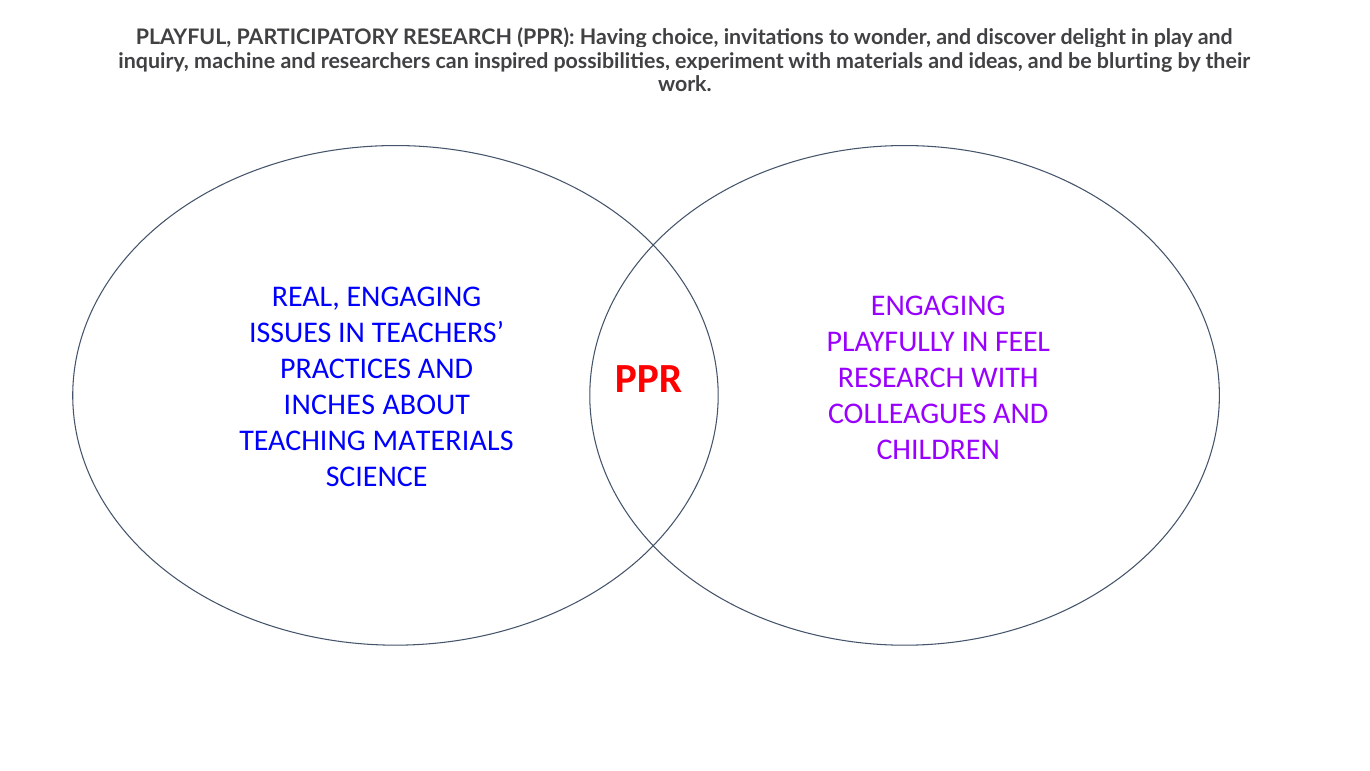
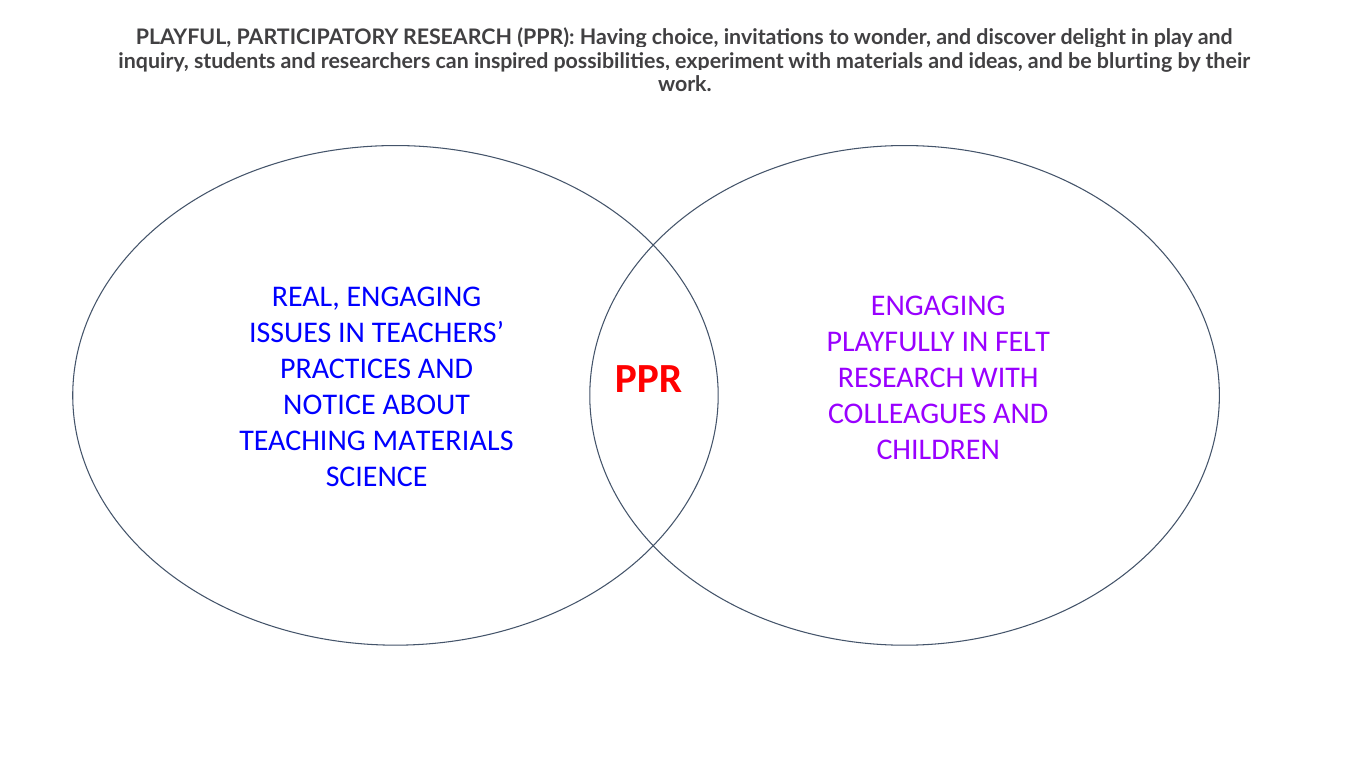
machine: machine -> students
FEEL: FEEL -> FELT
INCHES: INCHES -> NOTICE
